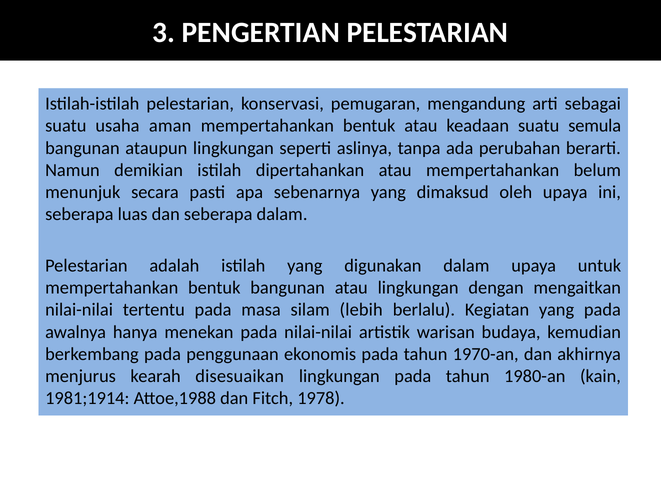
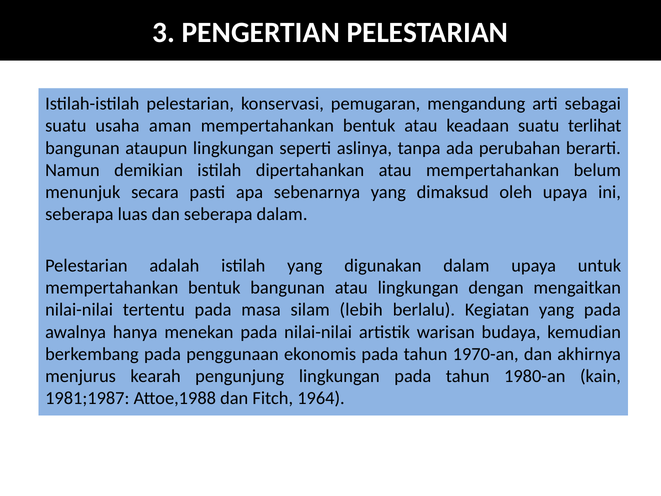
semula: semula -> terlihat
disesuaikan: disesuaikan -> pengunjung
1981;1914: 1981;1914 -> 1981;1987
1978: 1978 -> 1964
